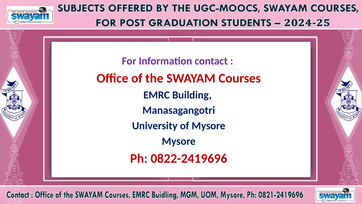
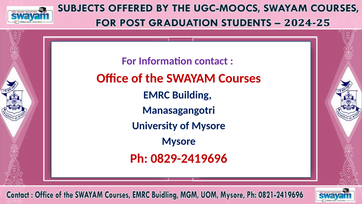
0822-2419696: 0822-2419696 -> 0829-2419696
